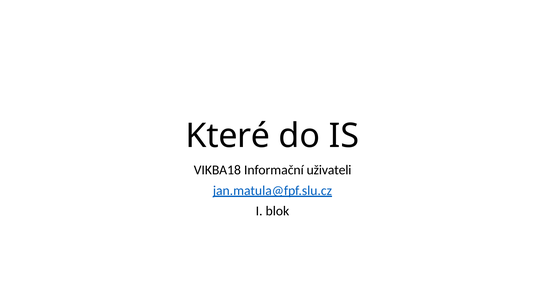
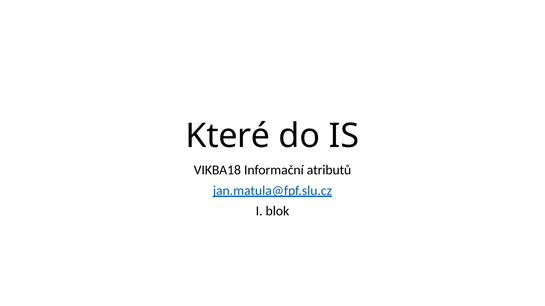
uživateli: uživateli -> atributů
